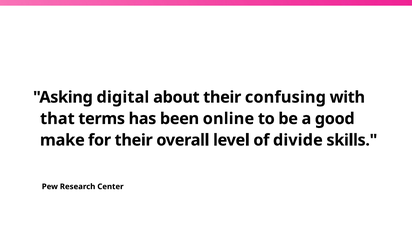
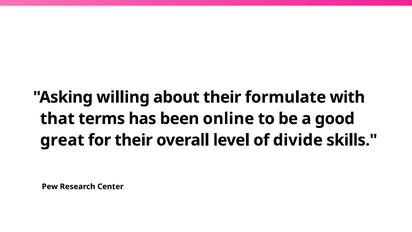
digital: digital -> willing
confusing: confusing -> formulate
make: make -> great
